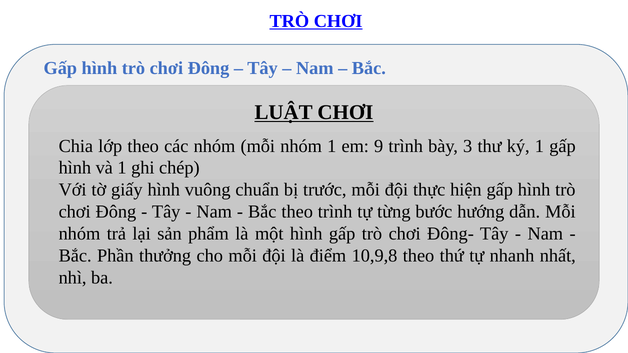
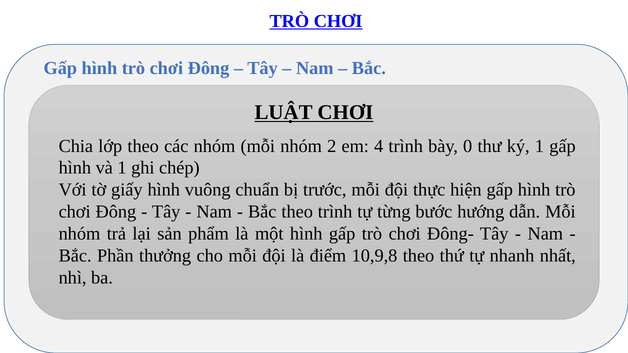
nhóm 1: 1 -> 2
9: 9 -> 4
3: 3 -> 0
